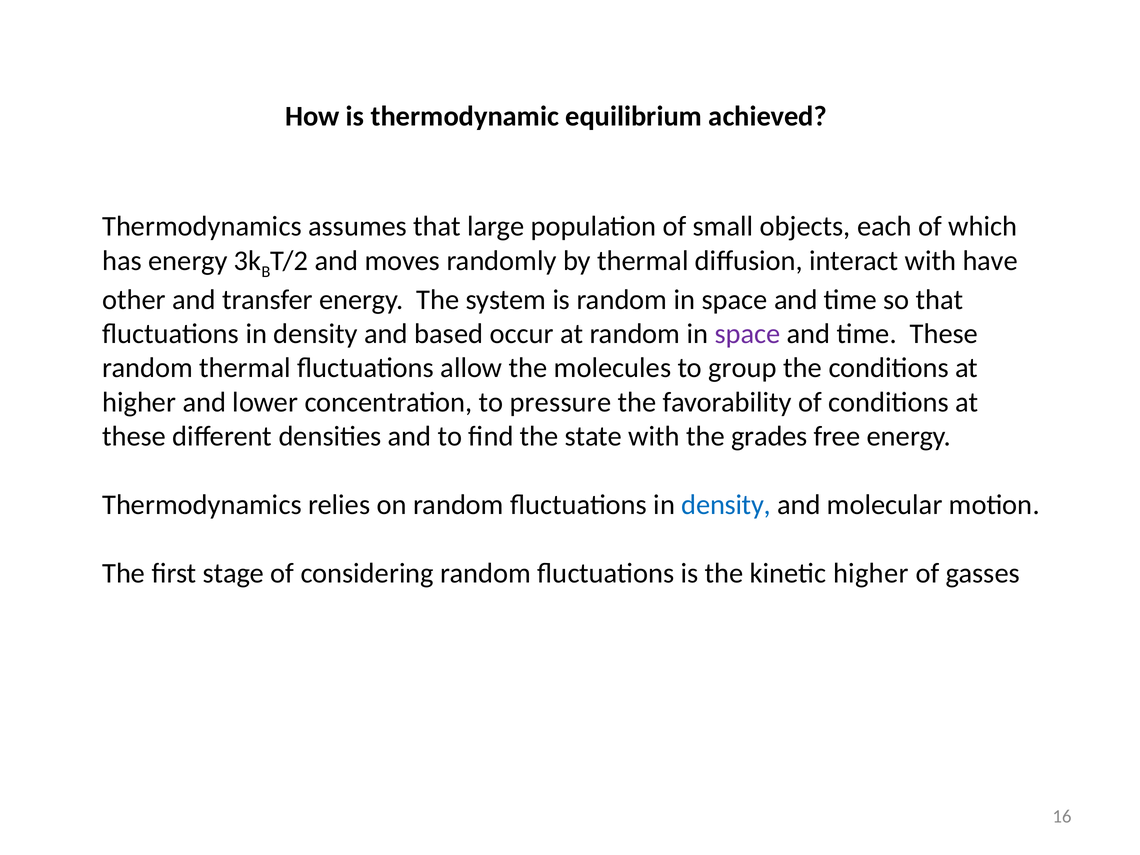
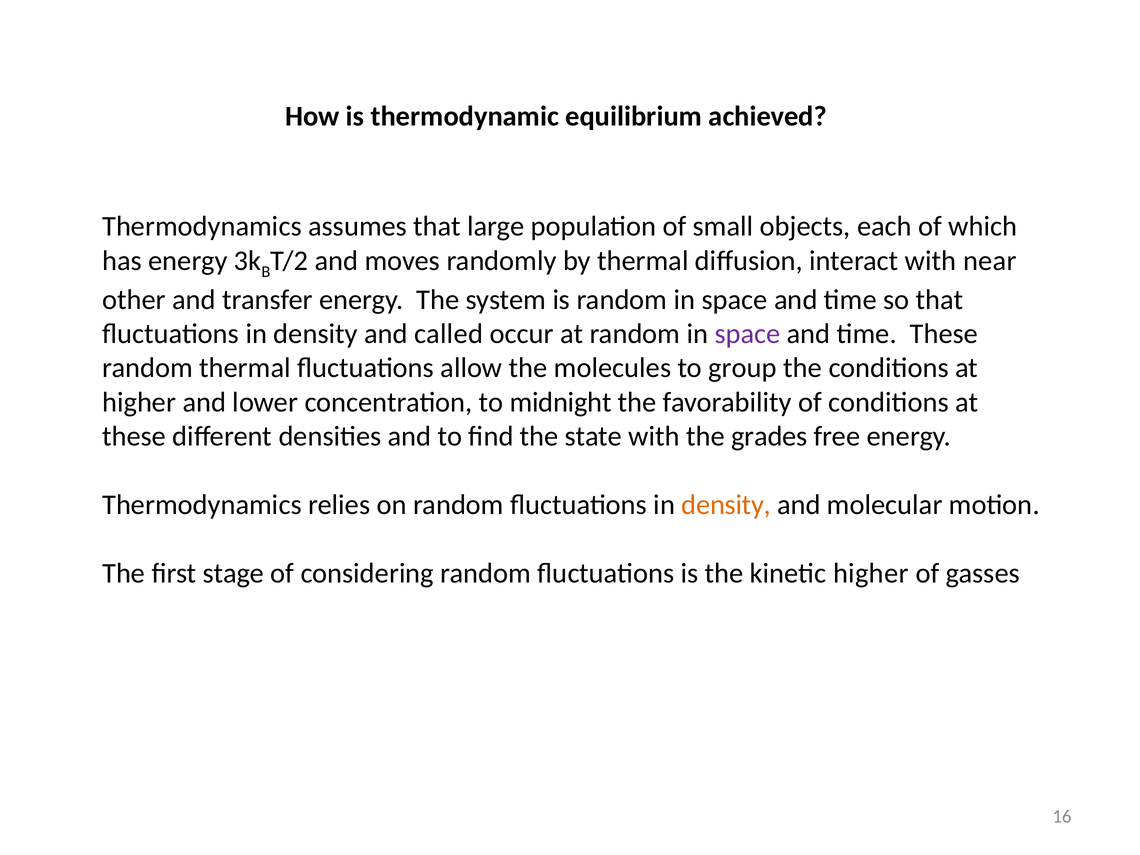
have: have -> near
based: based -> called
pressure: pressure -> midnight
density at (726, 505) colour: blue -> orange
